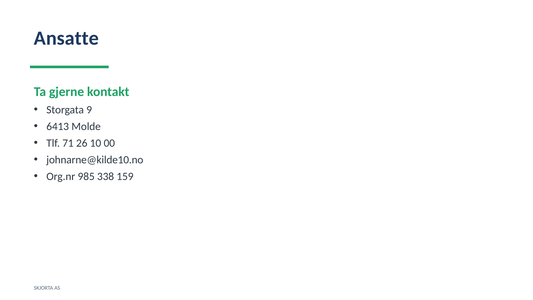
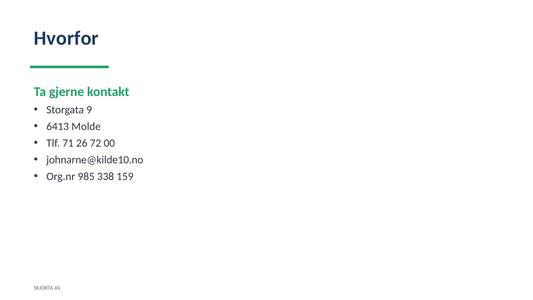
Ansatte: Ansatte -> Hvorfor
10: 10 -> 72
